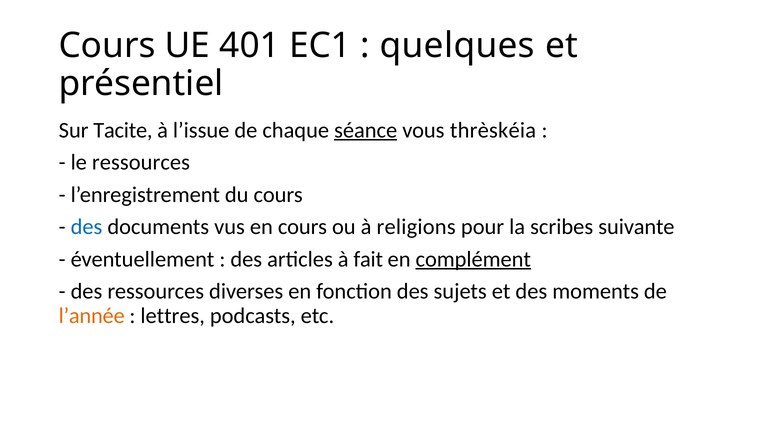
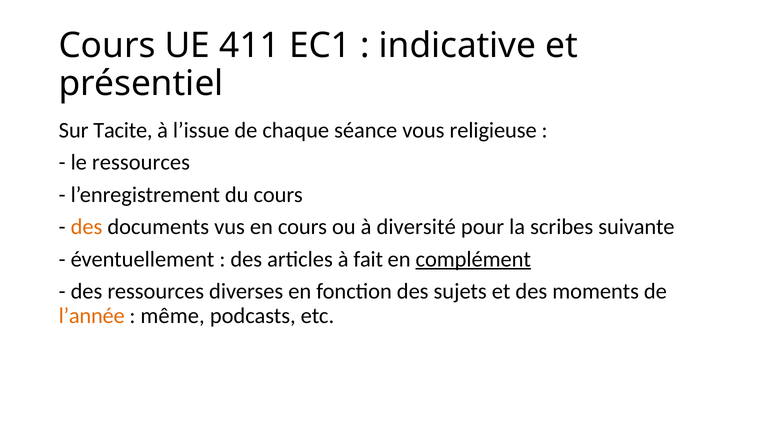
401: 401 -> 411
quelques: quelques -> indicative
séance underline: present -> none
thrèskéia: thrèskéia -> religieuse
des at (86, 227) colour: blue -> orange
religions: religions -> diversité
lettres: lettres -> même
